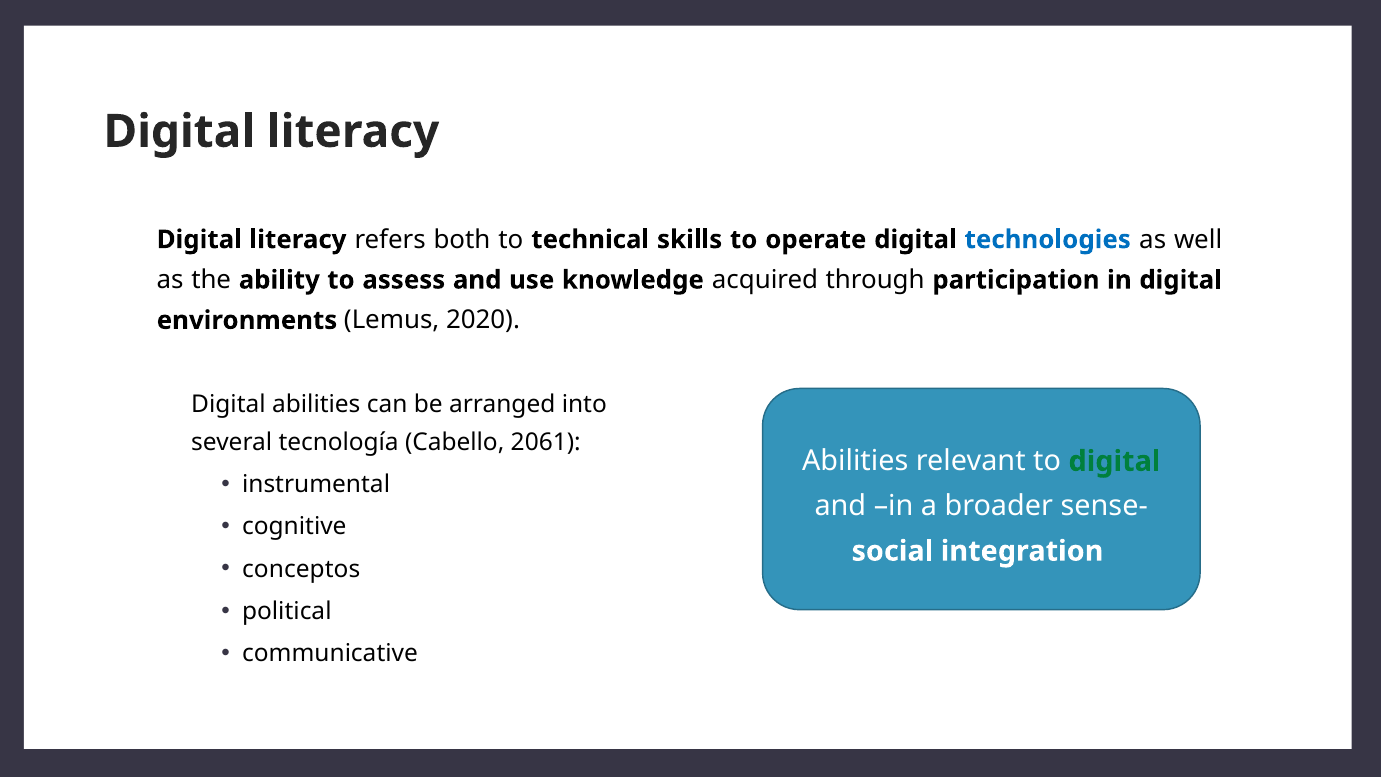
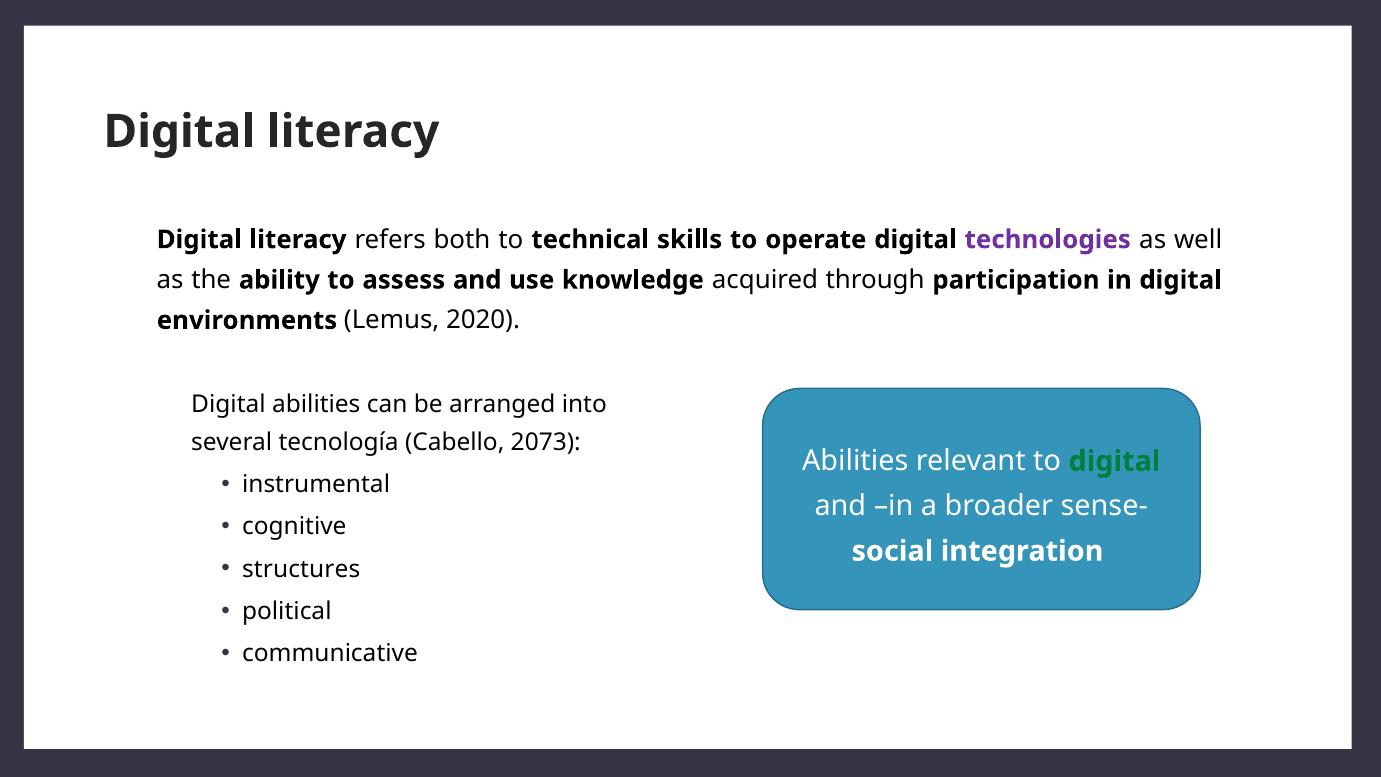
technologies colour: blue -> purple
2061: 2061 -> 2073
conceptos: conceptos -> structures
